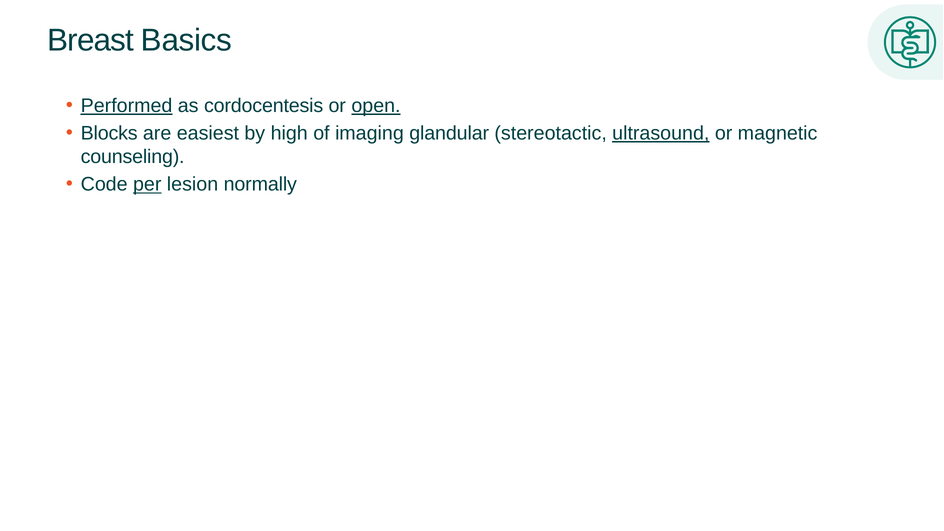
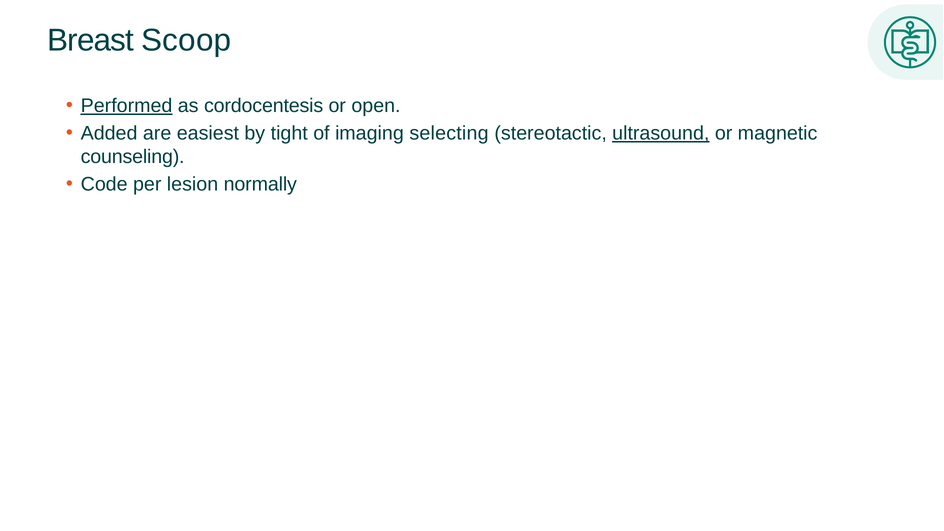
Basics: Basics -> Scoop
open underline: present -> none
Blocks: Blocks -> Added
high: high -> tight
glandular: glandular -> selecting
per underline: present -> none
